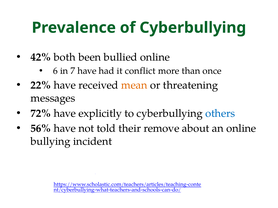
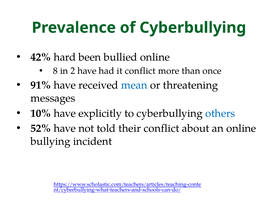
both: both -> hard
6: 6 -> 8
7: 7 -> 2
22%: 22% -> 91%
mean colour: orange -> blue
72%: 72% -> 10%
56%: 56% -> 52%
their remove: remove -> conflict
